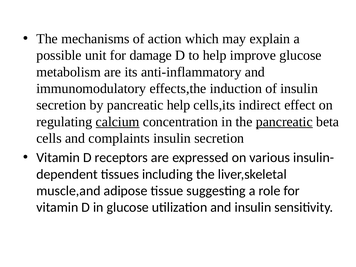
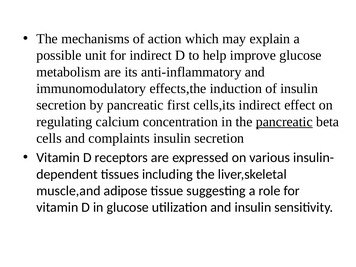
for damage: damage -> indirect
pancreatic help: help -> first
calcium underline: present -> none
